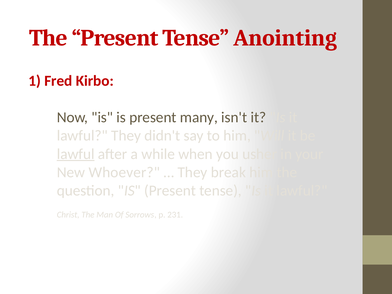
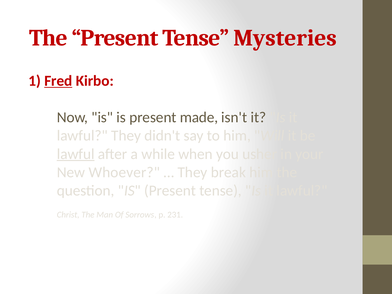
Anointing: Anointing -> Mysteries
Fred underline: none -> present
many: many -> made
